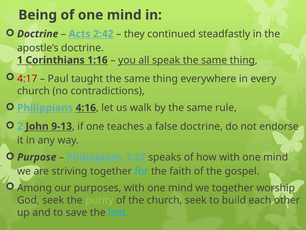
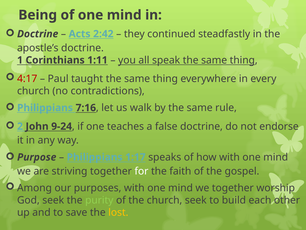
1:16: 1:16 -> 1:11
4:16: 4:16 -> 7:16
9-13: 9-13 -> 9-24
1:37: 1:37 -> 1:17
for colour: light blue -> white
lost colour: light blue -> yellow
